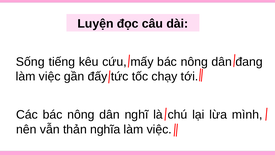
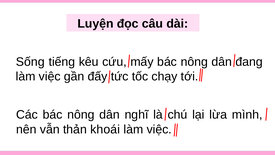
nghĩa: nghĩa -> khoái
